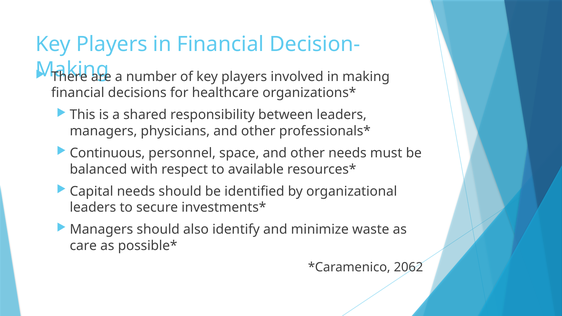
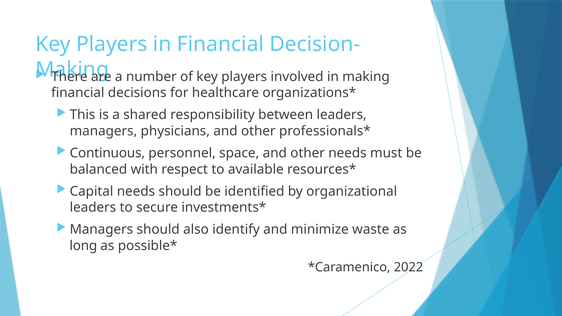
care: care -> long
2062: 2062 -> 2022
